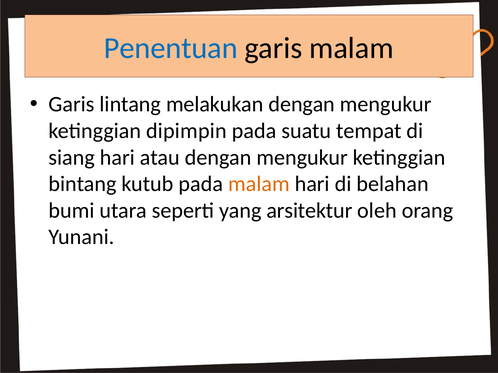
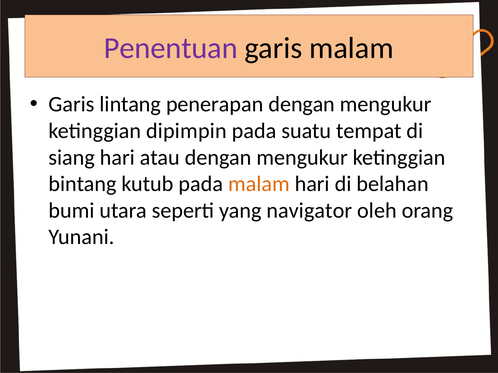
Penentuan colour: blue -> purple
melakukan: melakukan -> penerapan
arsitektur: arsitektur -> navigator
